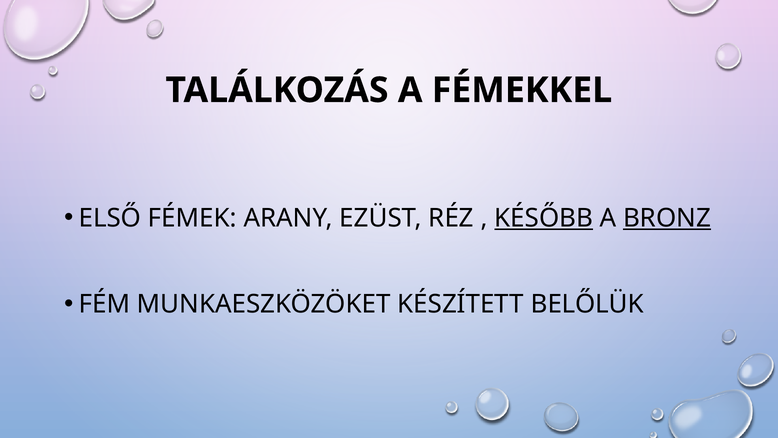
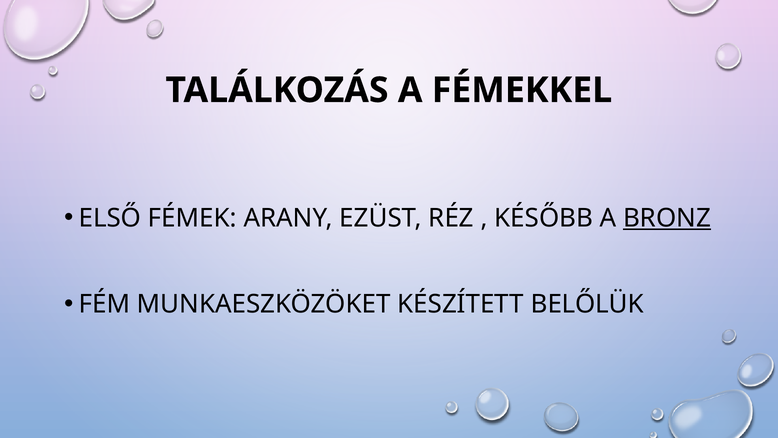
KÉSŐBB underline: present -> none
